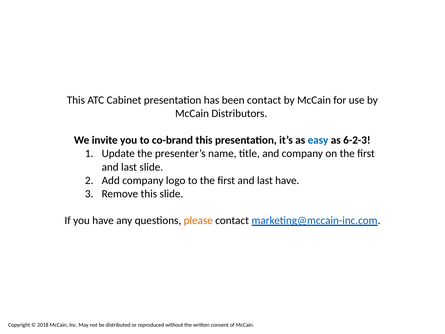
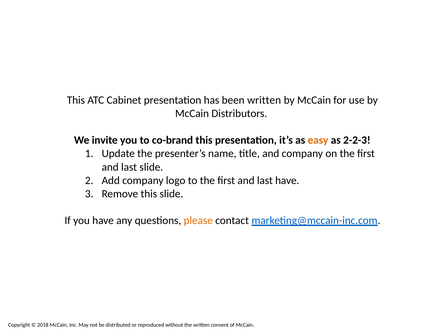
been contact: contact -> written
easy colour: blue -> orange
6-2-3: 6-2-3 -> 2-2-3
